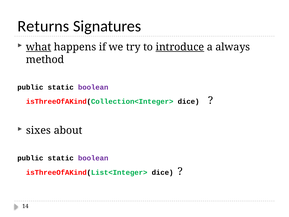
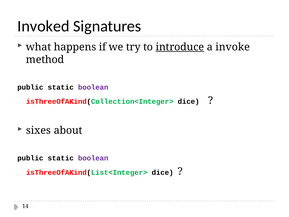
Returns: Returns -> Invoked
what underline: present -> none
always: always -> invoke
